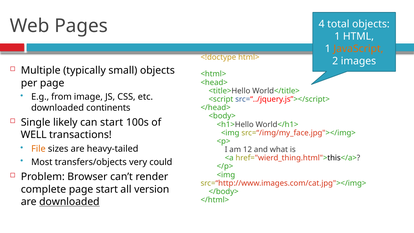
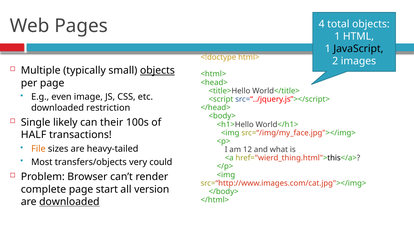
JavaScript colour: orange -> black
objects at (157, 70) underline: none -> present
from: from -> even
continents: continents -> restriction
can start: start -> their
WELL: WELL -> HALF
